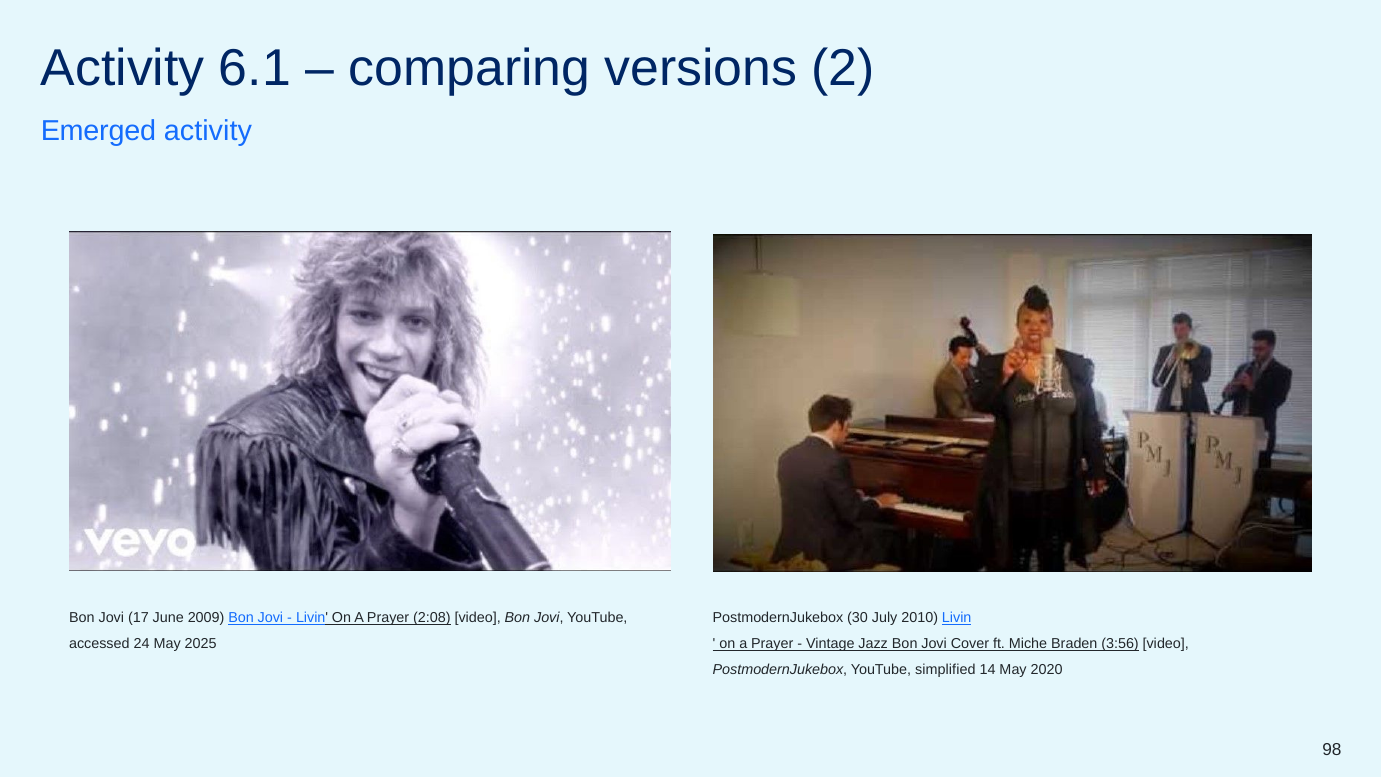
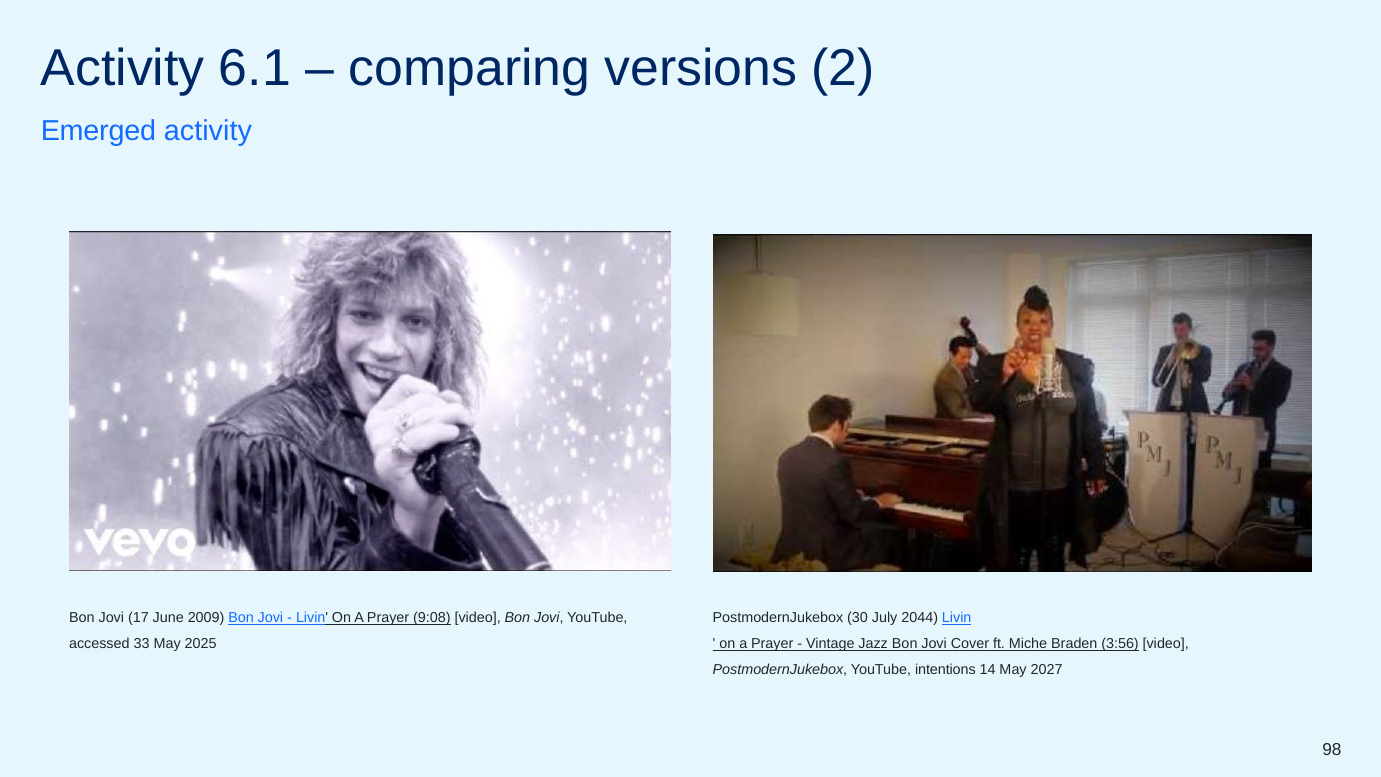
2:08: 2:08 -> 9:08
2010: 2010 -> 2044
24: 24 -> 33
simplified: simplified -> intentions
2020: 2020 -> 2027
